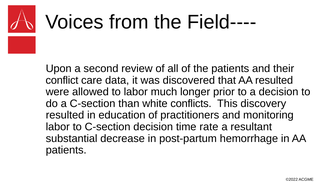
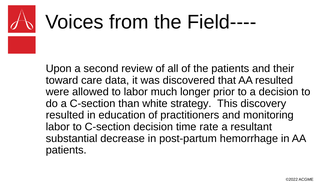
conflict: conflict -> toward
conflicts: conflicts -> strategy
